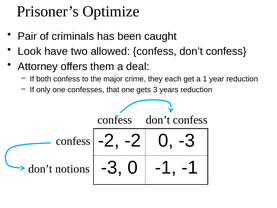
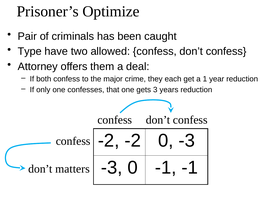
Look: Look -> Type
notions: notions -> matters
